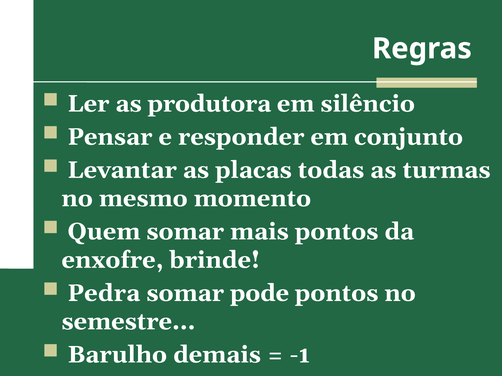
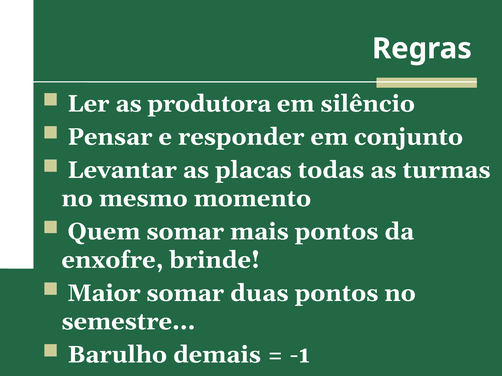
Pedra: Pedra -> Maior
pode: pode -> duas
